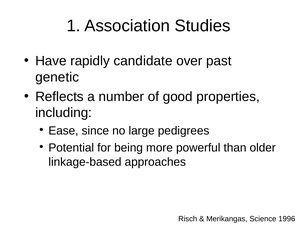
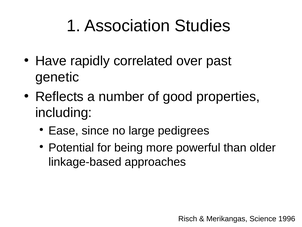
candidate: candidate -> correlated
